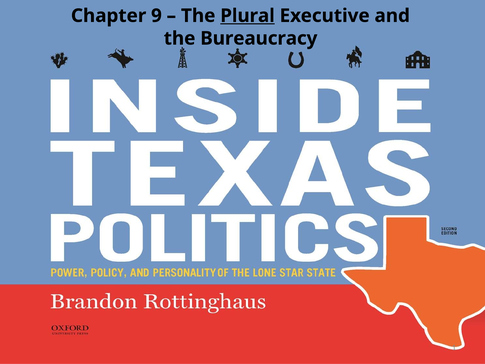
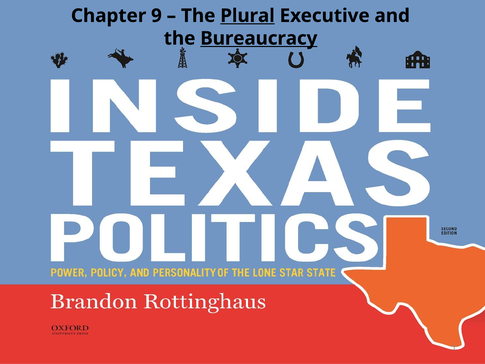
Bureaucracy underline: none -> present
